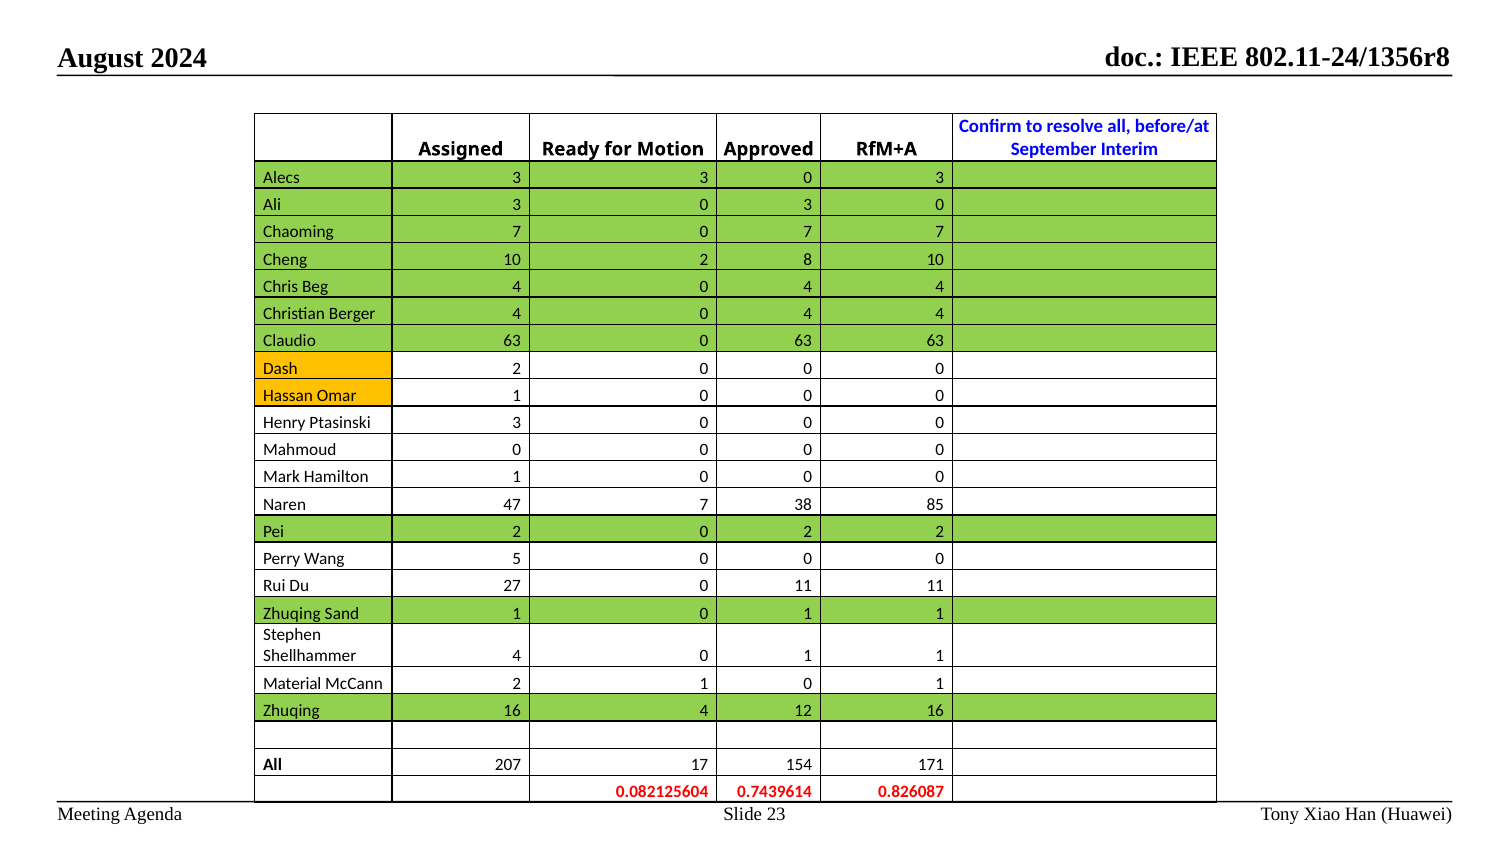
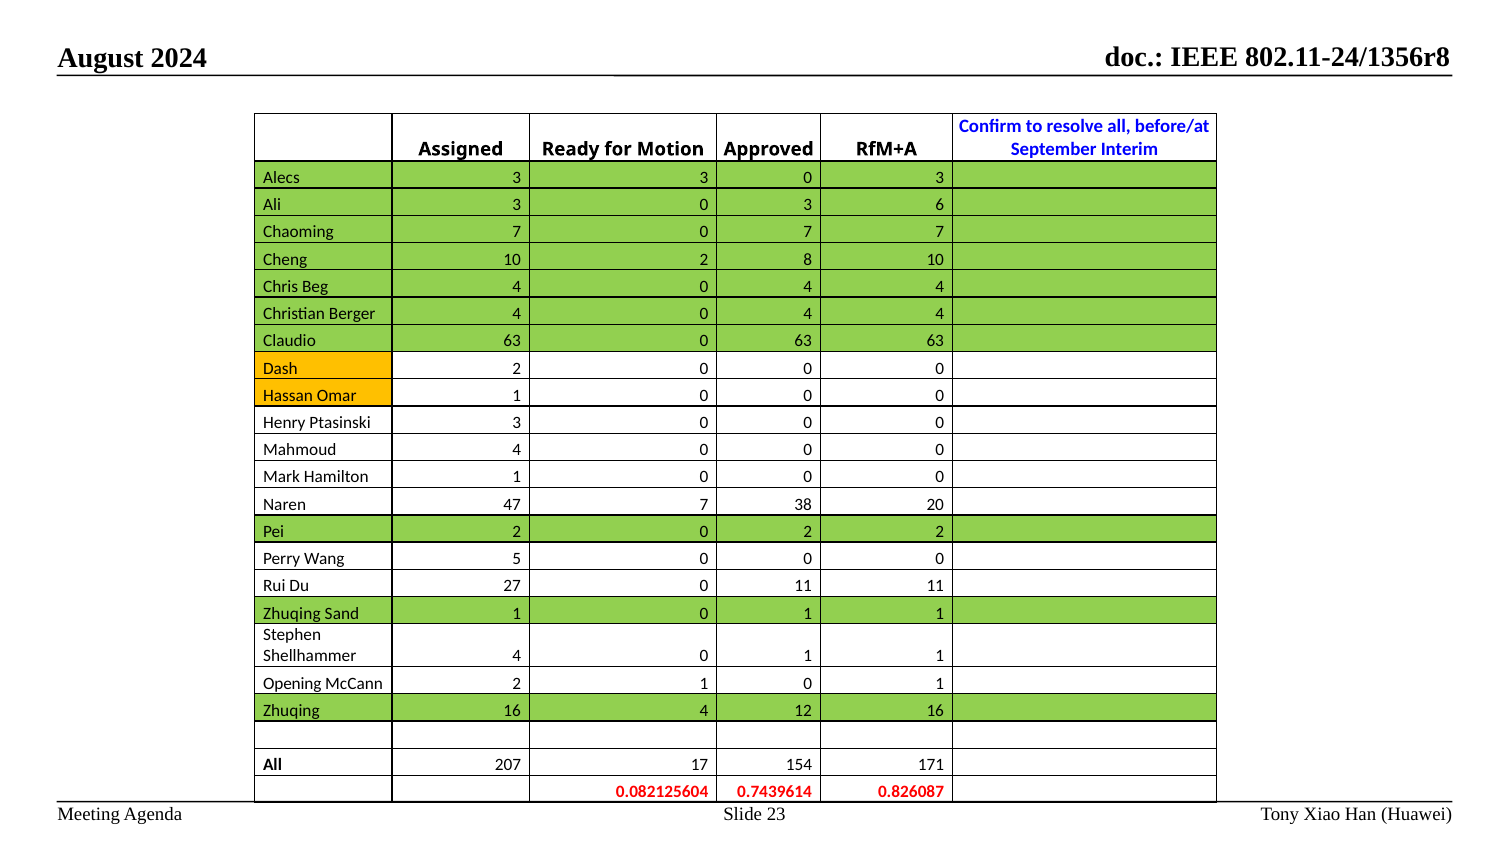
0 3 0: 0 -> 6
Mahmoud 0: 0 -> 4
85: 85 -> 20
Material: Material -> Opening
